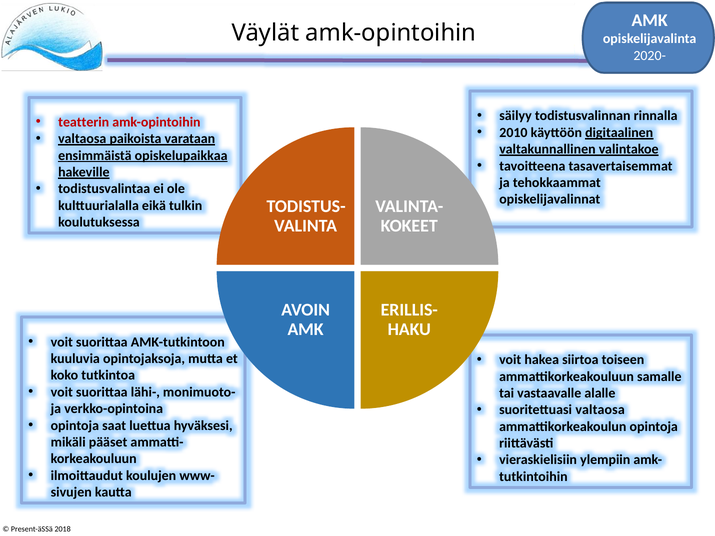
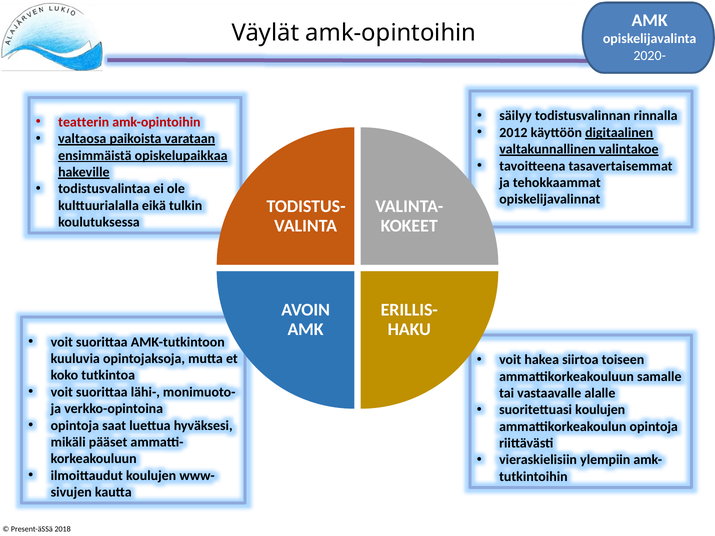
2010: 2010 -> 2012
suoritettuasi valtaosa: valtaosa -> koulujen
